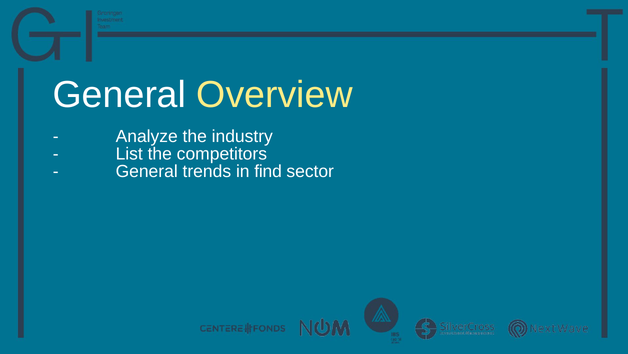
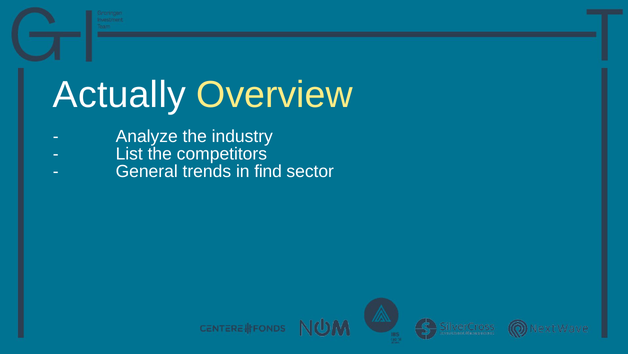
General at (120, 95): General -> Actually
